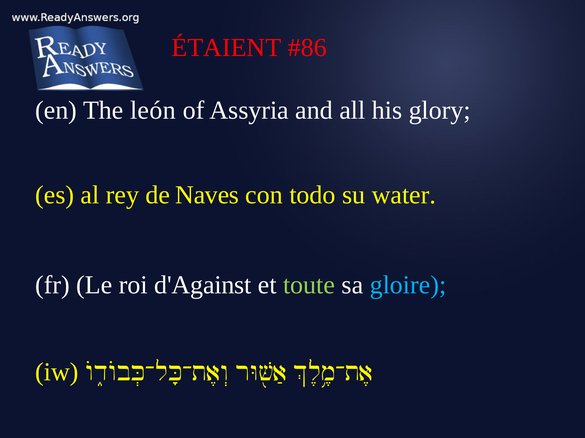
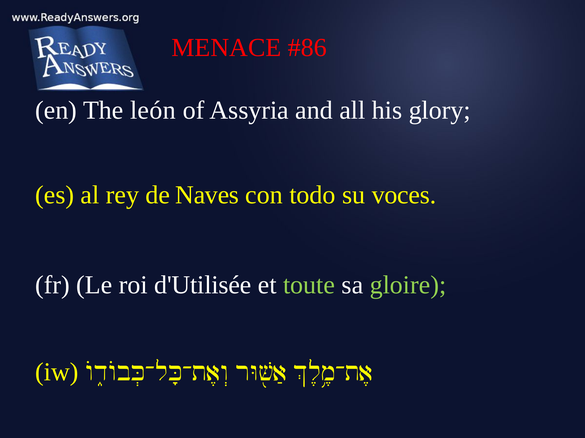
ÉTAIENT: ÉTAIENT -> MENACE
water: water -> voces
d'Against: d'Against -> d'Utilisée
gloire colour: light blue -> light green
